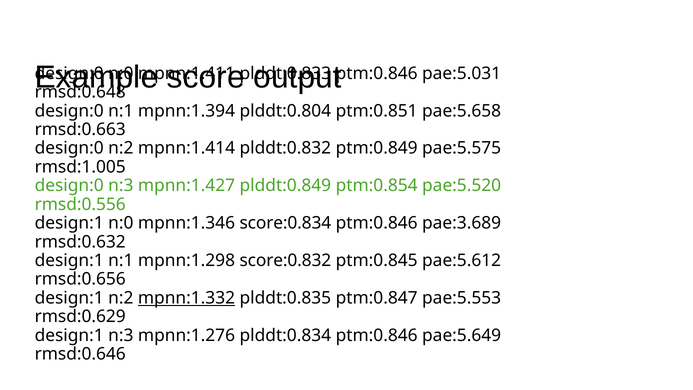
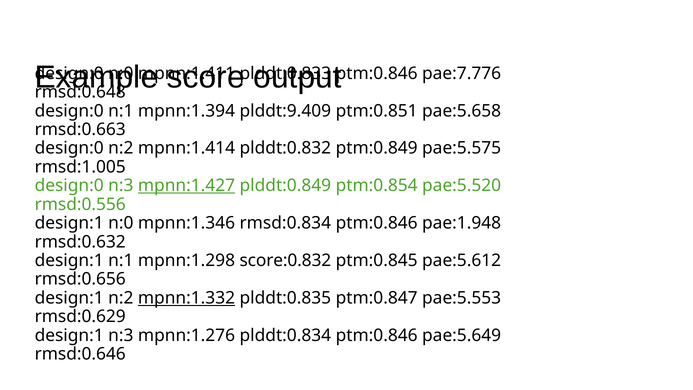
pae:5.031: pae:5.031 -> pae:7.776
plddt:0.804: plddt:0.804 -> plddt:9.409
mpnn:1.427 underline: none -> present
score:0.834: score:0.834 -> rmsd:0.834
pae:3.689: pae:3.689 -> pae:1.948
